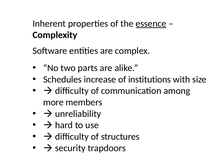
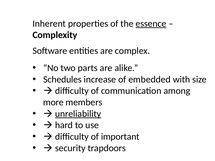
institutions: institutions -> embedded
unreliability underline: none -> present
structures: structures -> important
